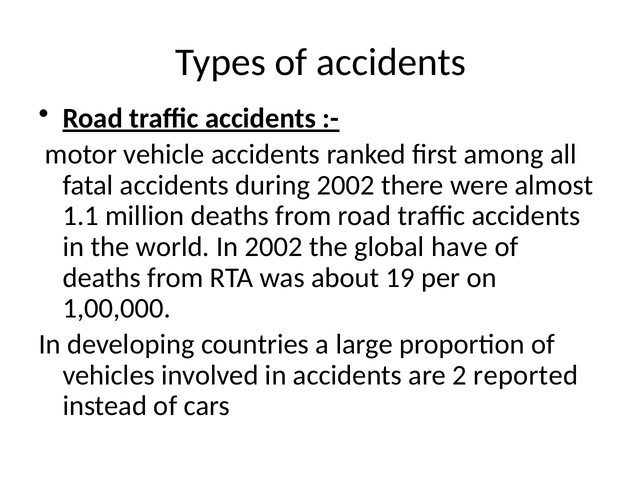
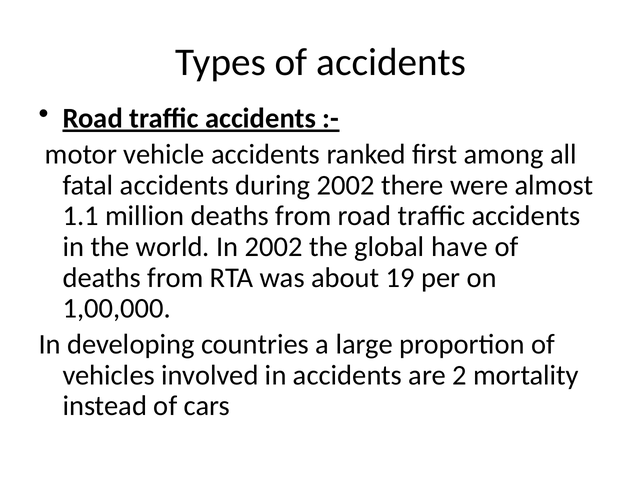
reported: reported -> mortality
